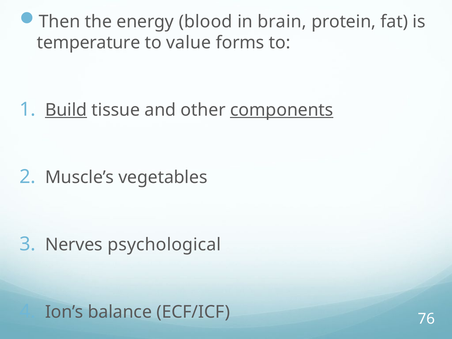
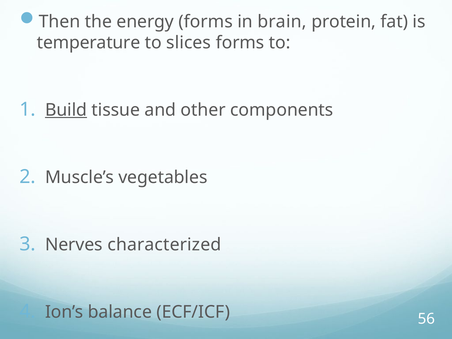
energy blood: blood -> forms
value: value -> slices
components underline: present -> none
psychological: psychological -> characterized
76: 76 -> 56
